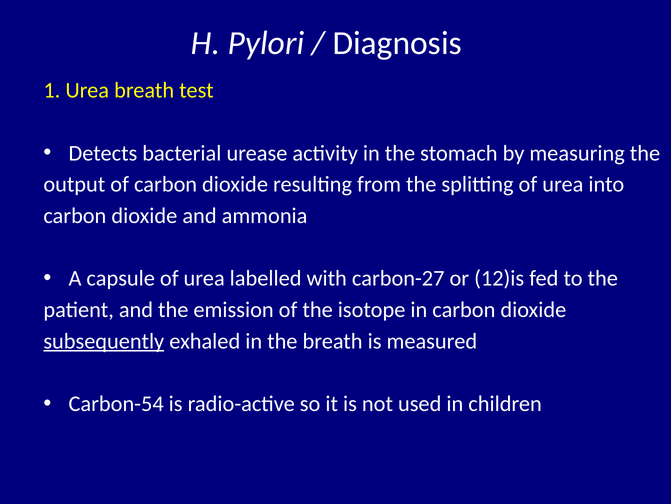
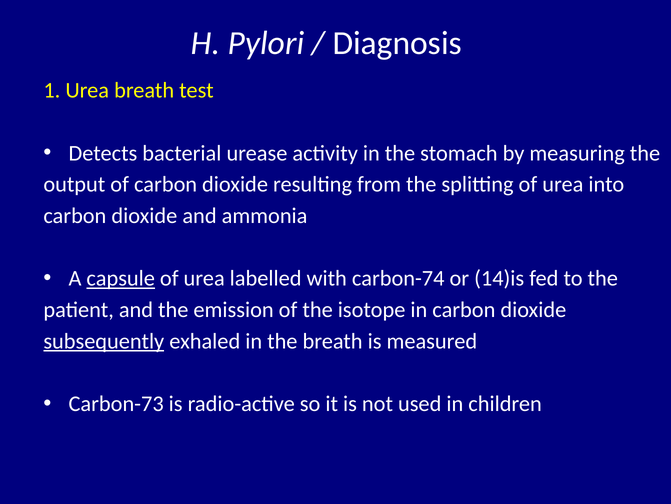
capsule underline: none -> present
carbon-27: carbon-27 -> carbon-74
12)is: 12)is -> 14)is
Carbon-54: Carbon-54 -> Carbon-73
